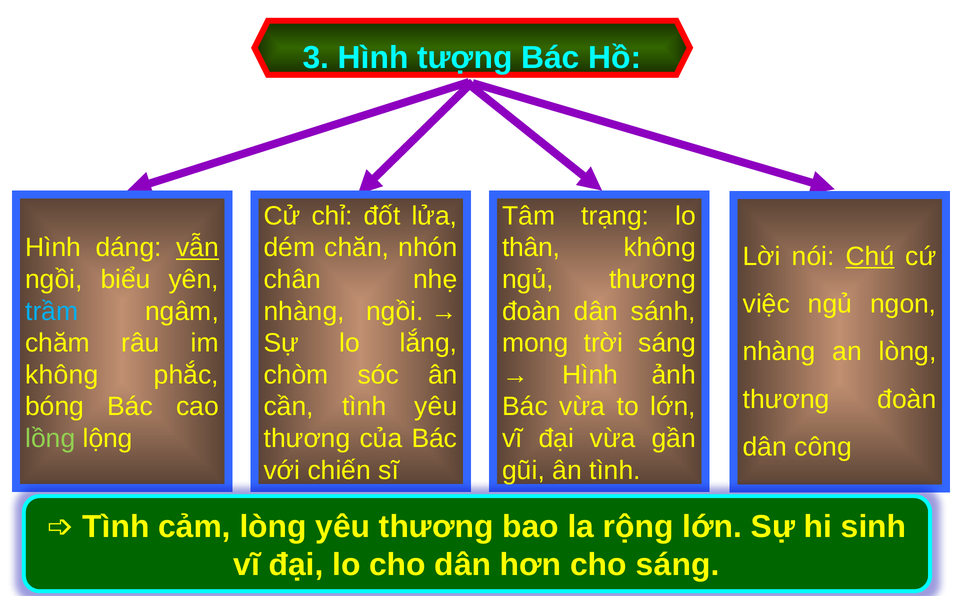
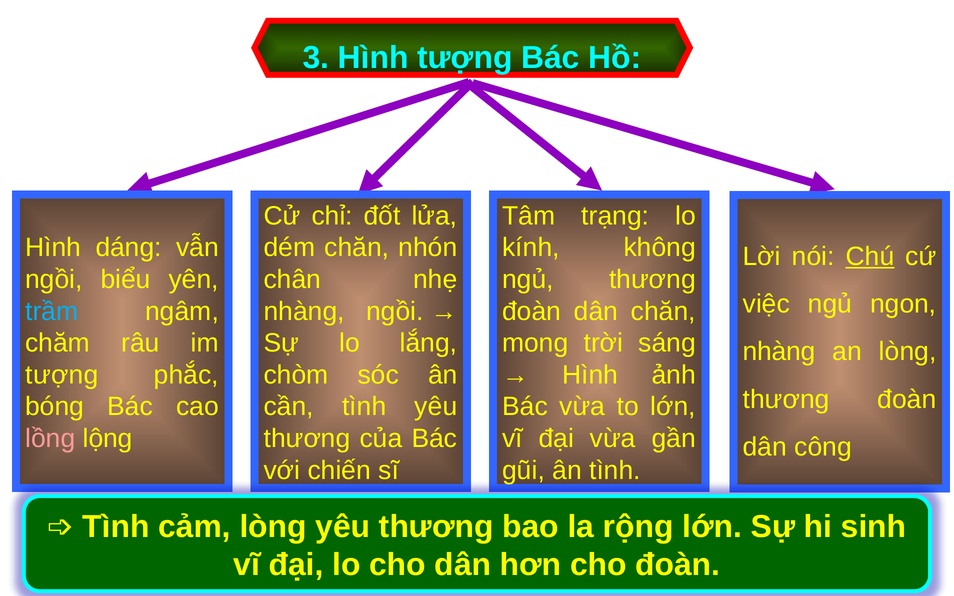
vẫn underline: present -> none
thân: thân -> kính
dân sánh: sánh -> chăn
không at (62, 375): không -> tượng
lồng colour: light green -> pink
cho sáng: sáng -> đoàn
